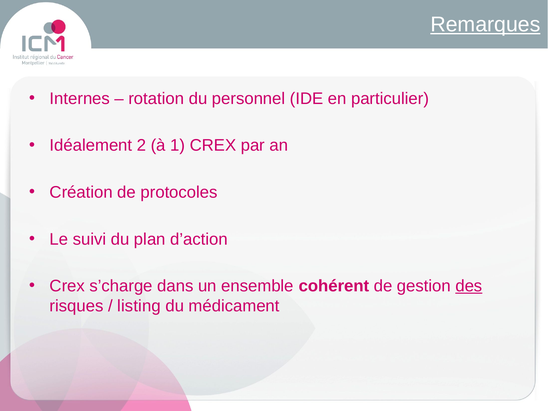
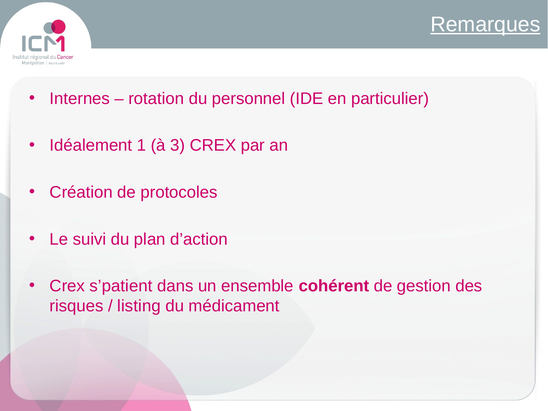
2: 2 -> 1
1: 1 -> 3
s’charge: s’charge -> s’patient
des underline: present -> none
